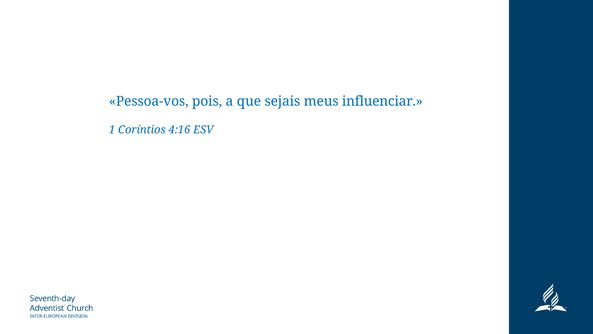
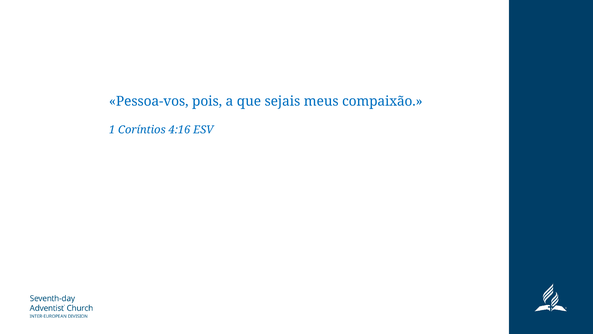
influenciar: influenciar -> compaixão
